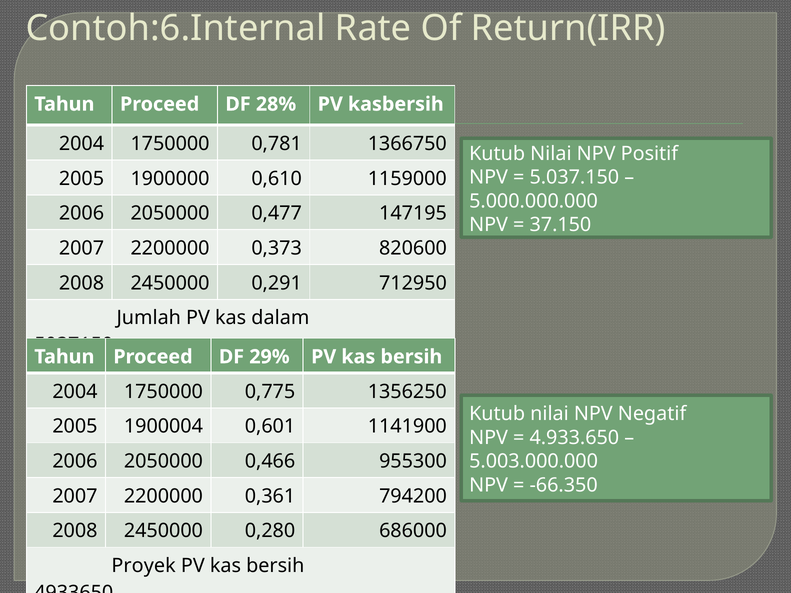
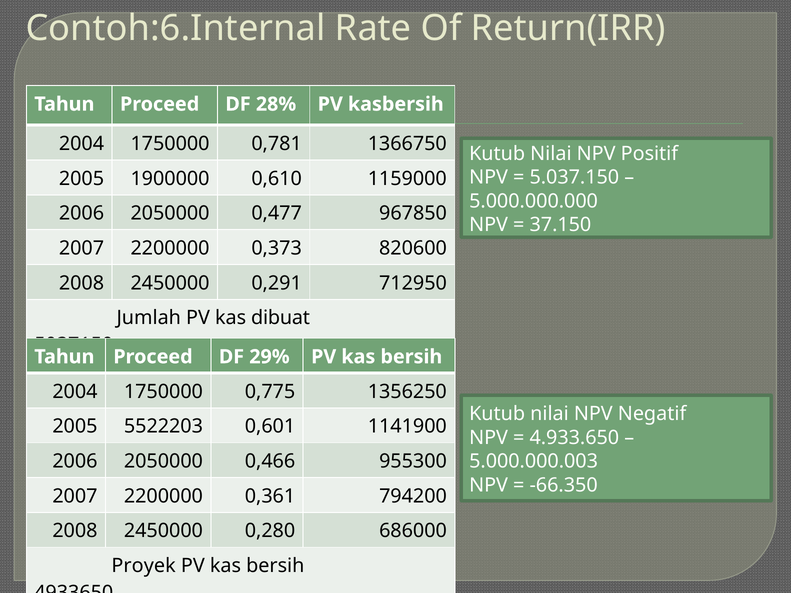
147195: 147195 -> 967850
dalam: dalam -> dibuat
1900004: 1900004 -> 5522203
5.003.000.000: 5.003.000.000 -> 5.000.000.003
